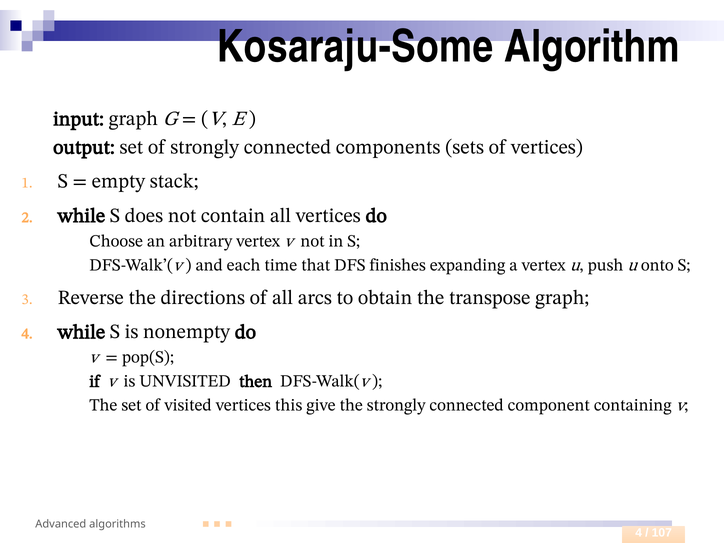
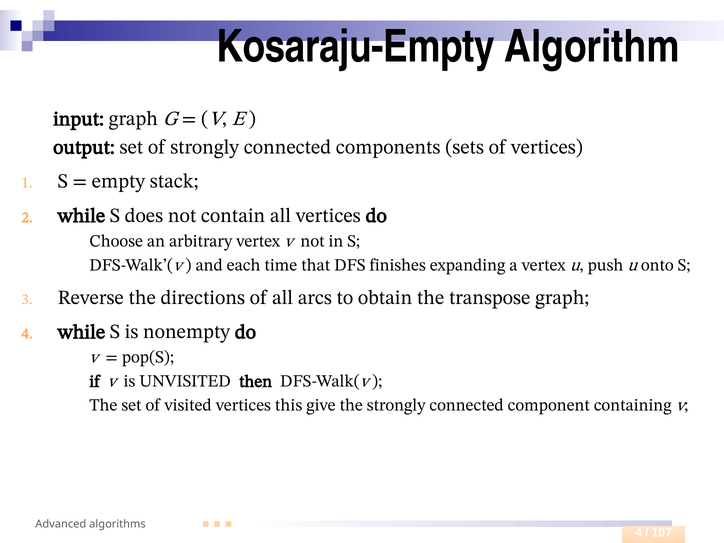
Kosaraju-Some: Kosaraju-Some -> Kosaraju-Empty
